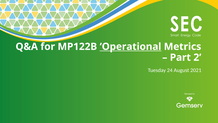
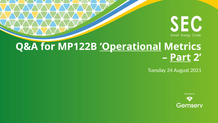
Part underline: none -> present
